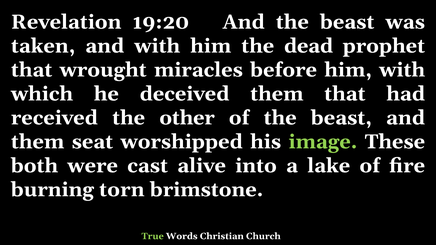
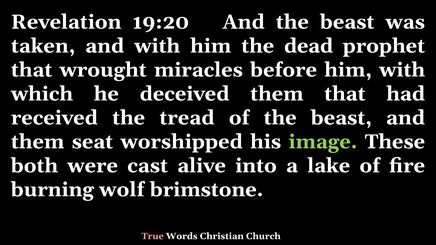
other: other -> tread
torn: torn -> wolf
True colour: light green -> pink
